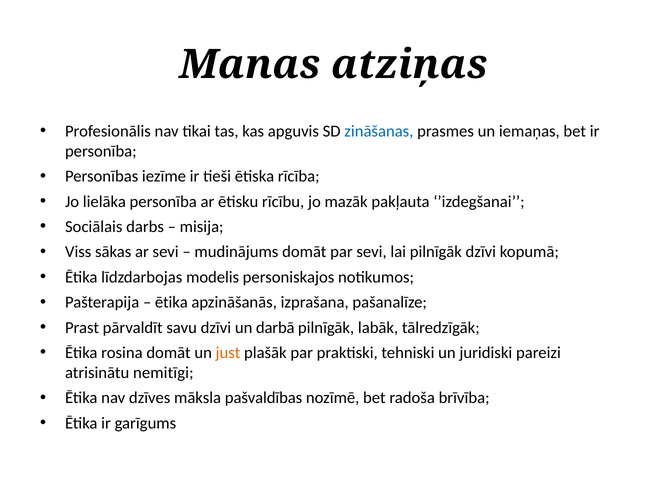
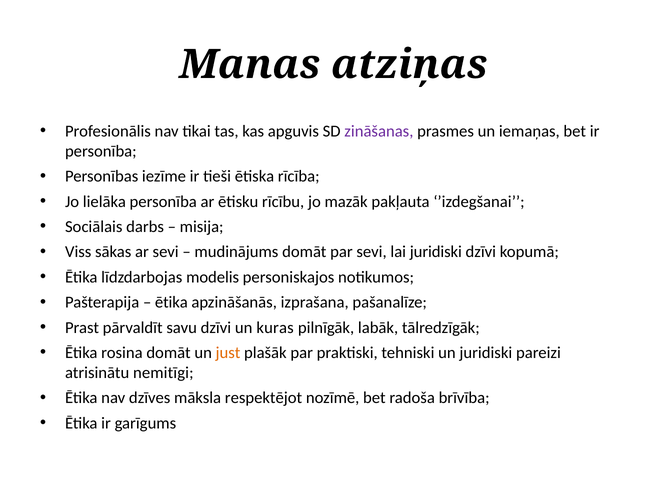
zināšanas colour: blue -> purple
lai pilnīgāk: pilnīgāk -> juridiski
darbā: darbā -> kuras
pašvaldības: pašvaldības -> respektējot
